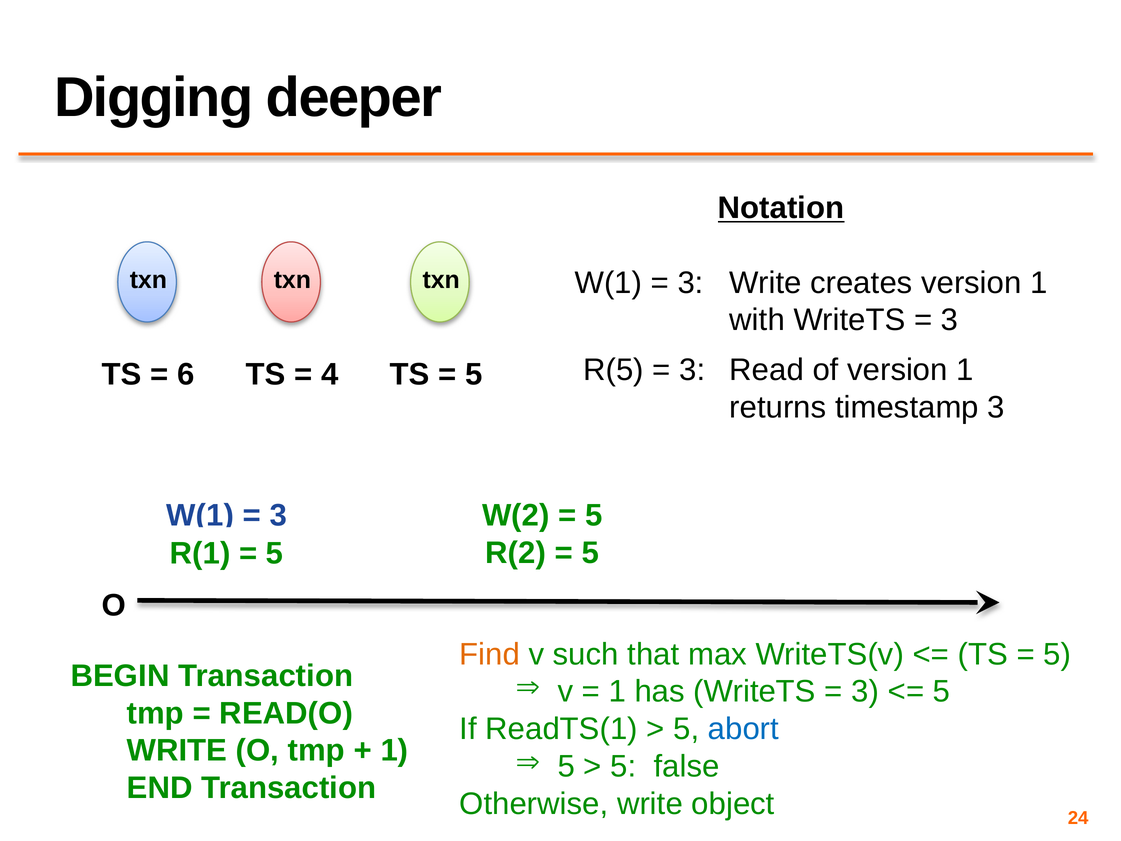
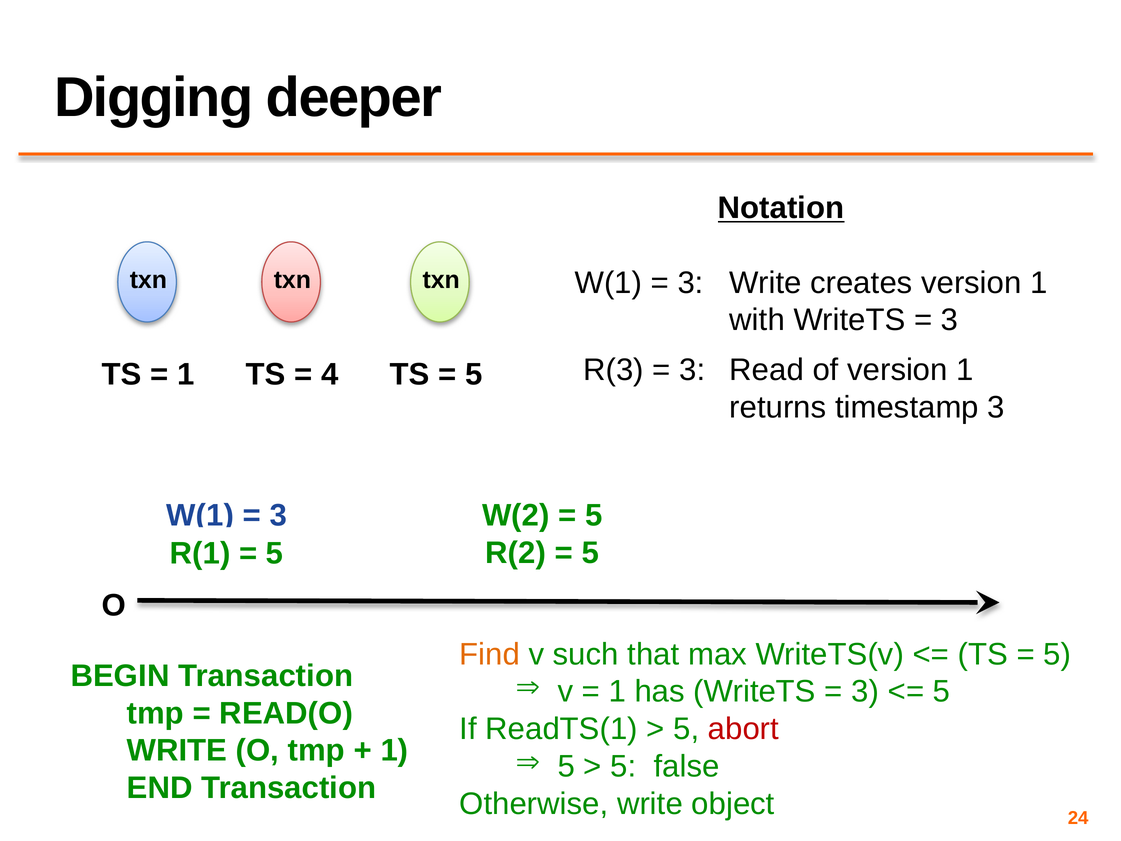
R(5: R(5 -> R(3
6 at (186, 374): 6 -> 1
abort colour: blue -> red
